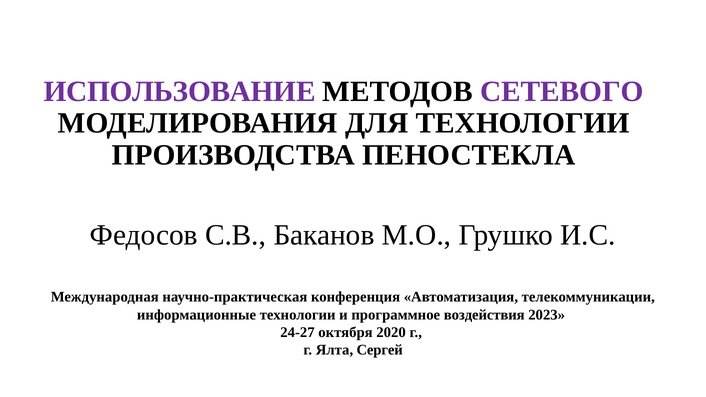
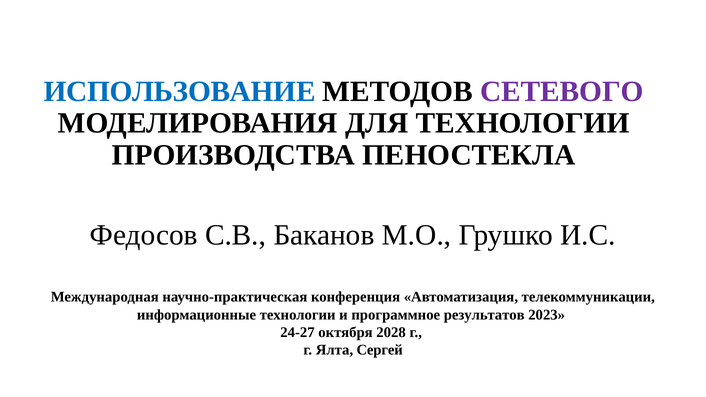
ИСПОЛЬЗОВАНИЕ colour: purple -> blue
воздействия: воздействия -> результатов
2020: 2020 -> 2028
